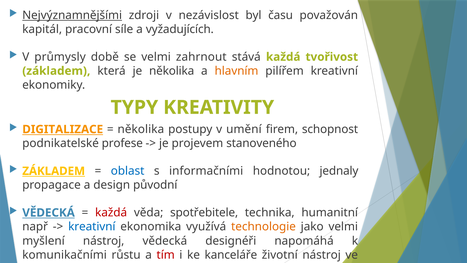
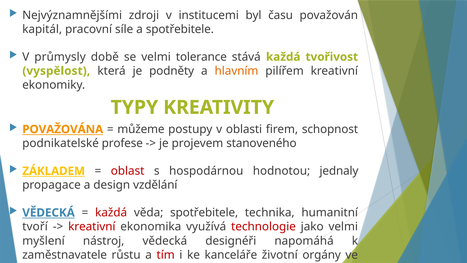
Nejvýznamnějšími underline: present -> none
nezávislost: nezávislost -> institucemi
a vyžadujících: vyžadujících -> spotřebitele
zahrnout: zahrnout -> tolerance
základem at (56, 71): základem -> vyspělost
je několika: několika -> podněty
DIGITALIZACE: DIGITALIZACE -> POVAŽOVÁNA
několika at (141, 129): několika -> můžeme
umění: umění -> oblasti
oblast colour: blue -> red
informačními: informačními -> hospodárnou
původní: původní -> vzdělání
např: např -> tvoří
kreativní at (92, 227) colour: blue -> red
technologie colour: orange -> red
komunikačními: komunikačními -> zaměstnavatele
životní nástroj: nástroj -> orgány
